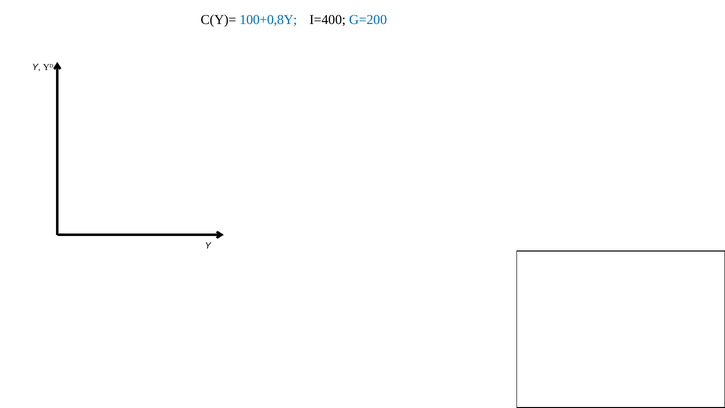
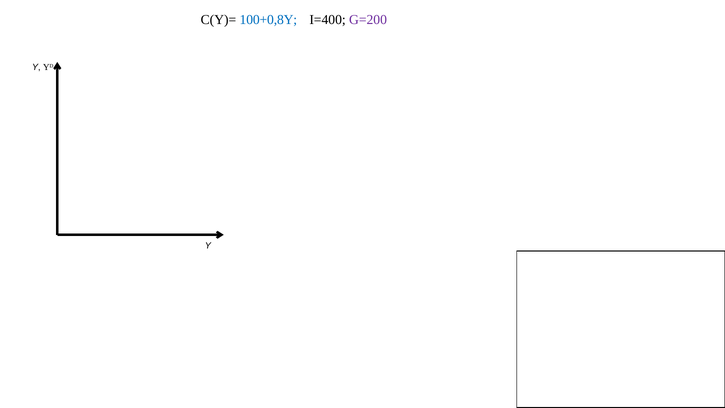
G=200 colour: blue -> purple
